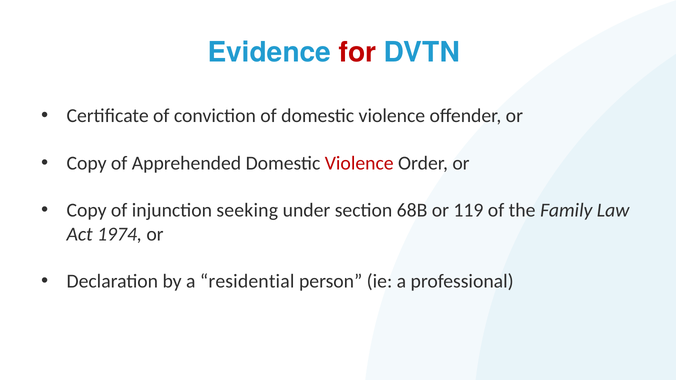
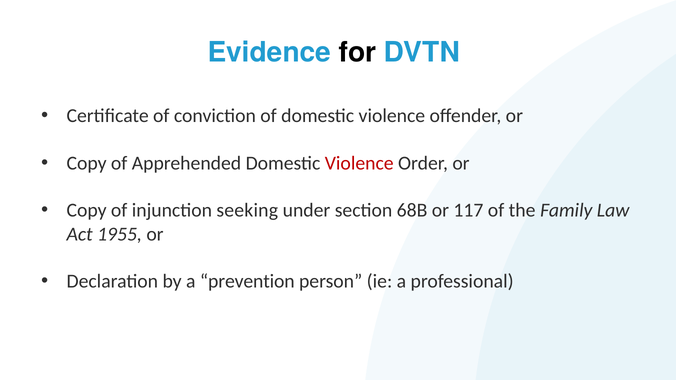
for colour: red -> black
119: 119 -> 117
1974: 1974 -> 1955
residential: residential -> prevention
